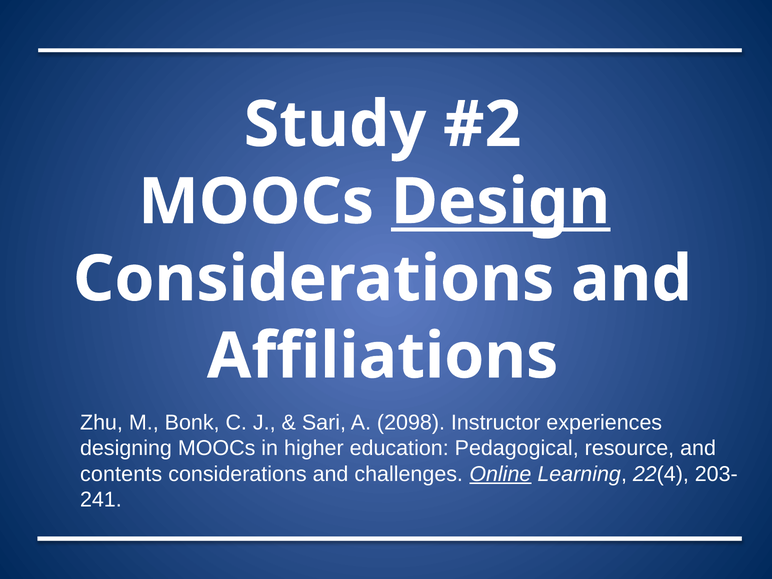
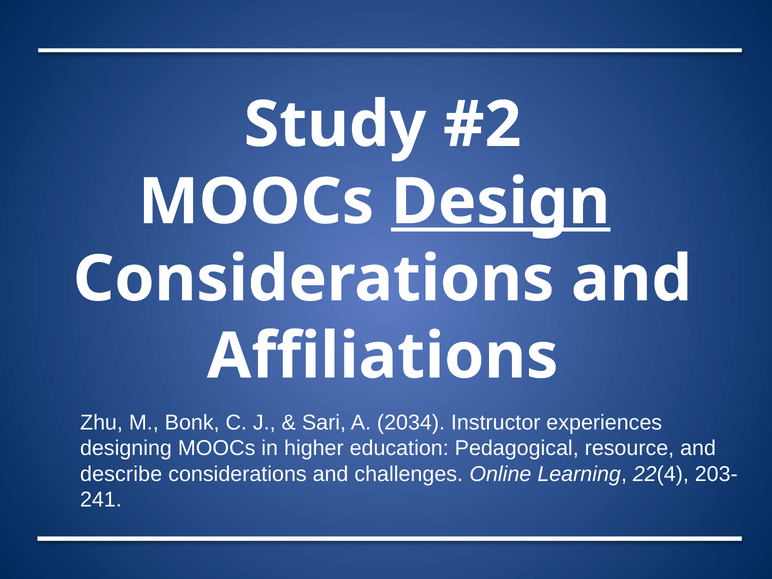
2098: 2098 -> 2034
contents: contents -> describe
Online underline: present -> none
